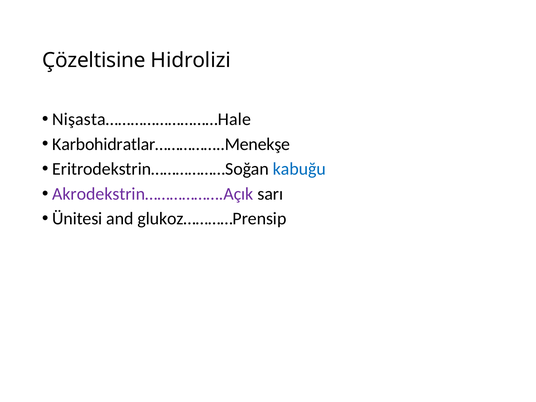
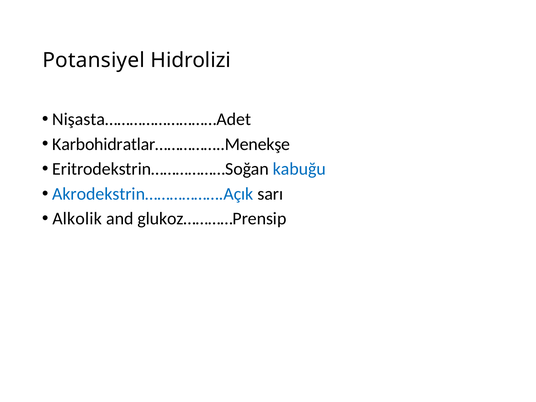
Çözeltisine: Çözeltisine -> Potansiyel
Nişasta………………………Hale: Nişasta………………………Hale -> Nişasta………………………Adet
Akrodekstrin……………….Açık colour: purple -> blue
Ünitesi: Ünitesi -> Alkolik
